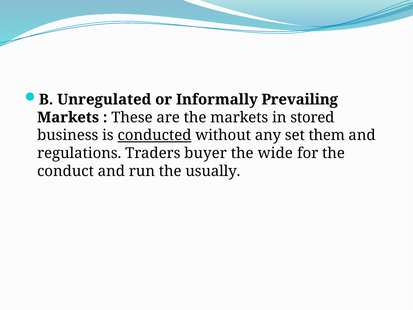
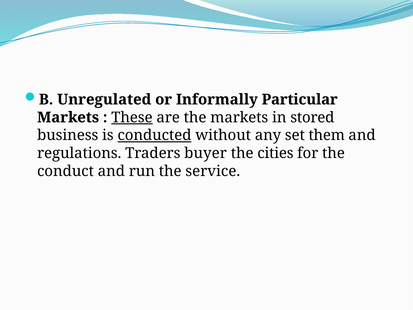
Prevailing: Prevailing -> Particular
These underline: none -> present
wide: wide -> cities
usually: usually -> service
